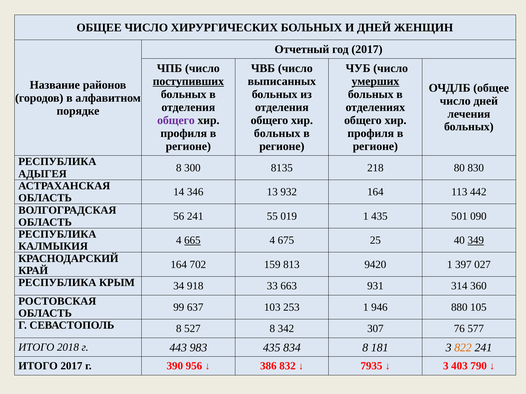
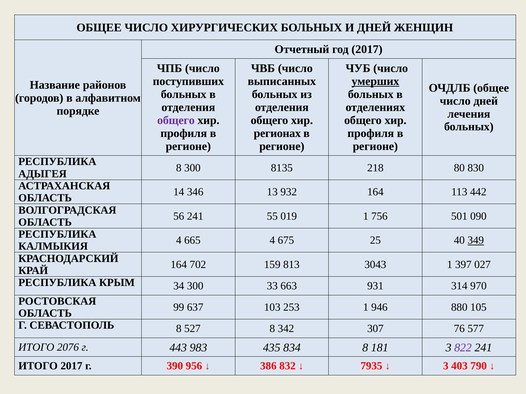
поступивших underline: present -> none
больных at (277, 133): больных -> регионах
1 435: 435 -> 756
665 underline: present -> none
9420: 9420 -> 3043
34 918: 918 -> 300
360: 360 -> 970
2018: 2018 -> 2076
822 colour: orange -> purple
